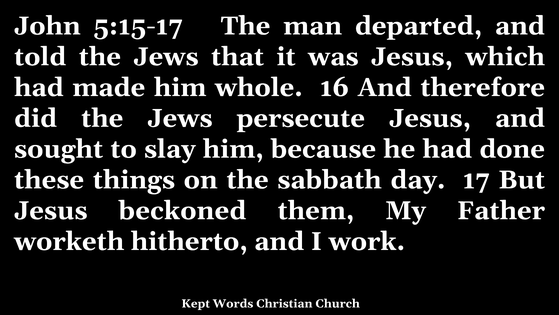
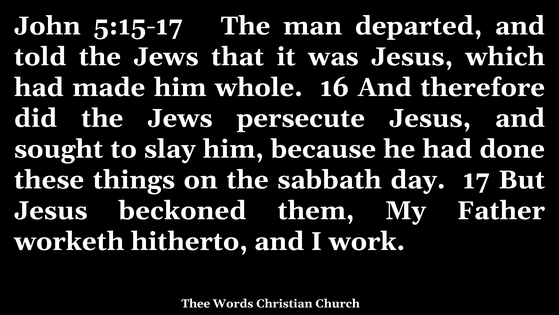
Kept: Kept -> Thee
